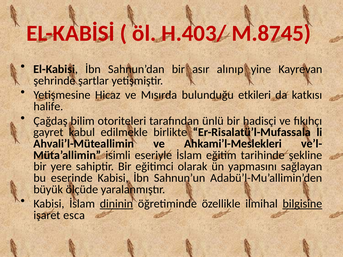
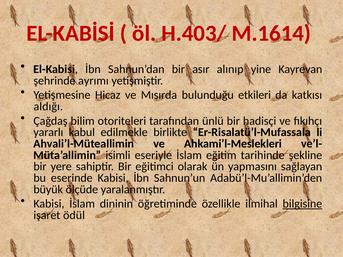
M.8745: M.8745 -> M.1614
şartlar: şartlar -> ayrımı
halife: halife -> aldığı
gayret: gayret -> yararlı
dininin underline: present -> none
esca: esca -> ödül
